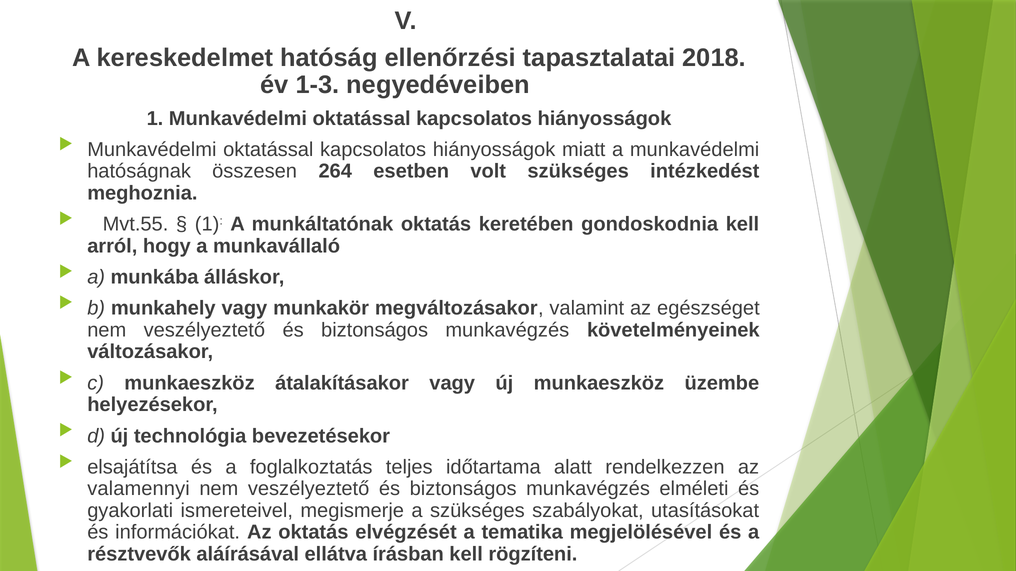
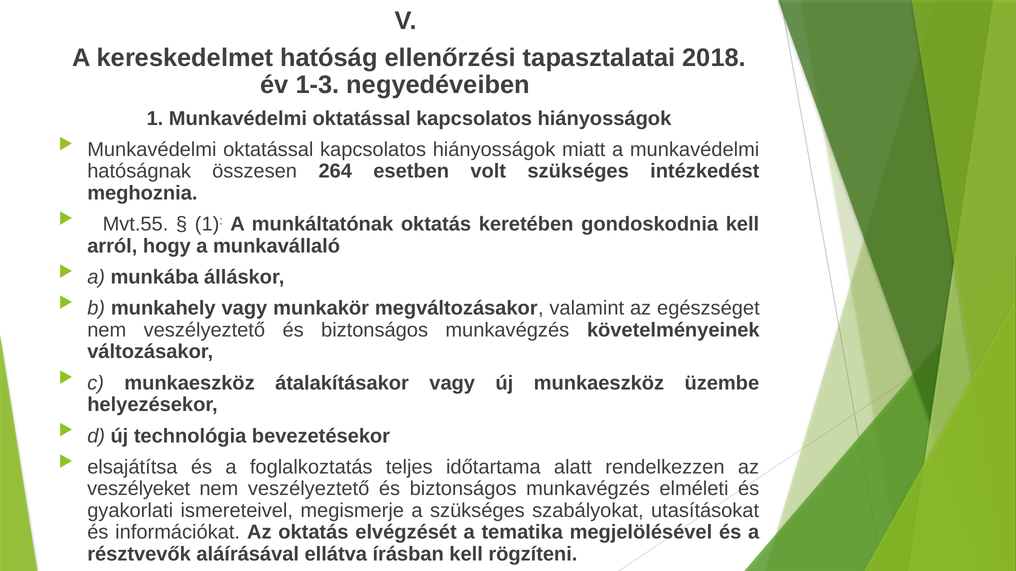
valamennyi: valamennyi -> veszélyeket
